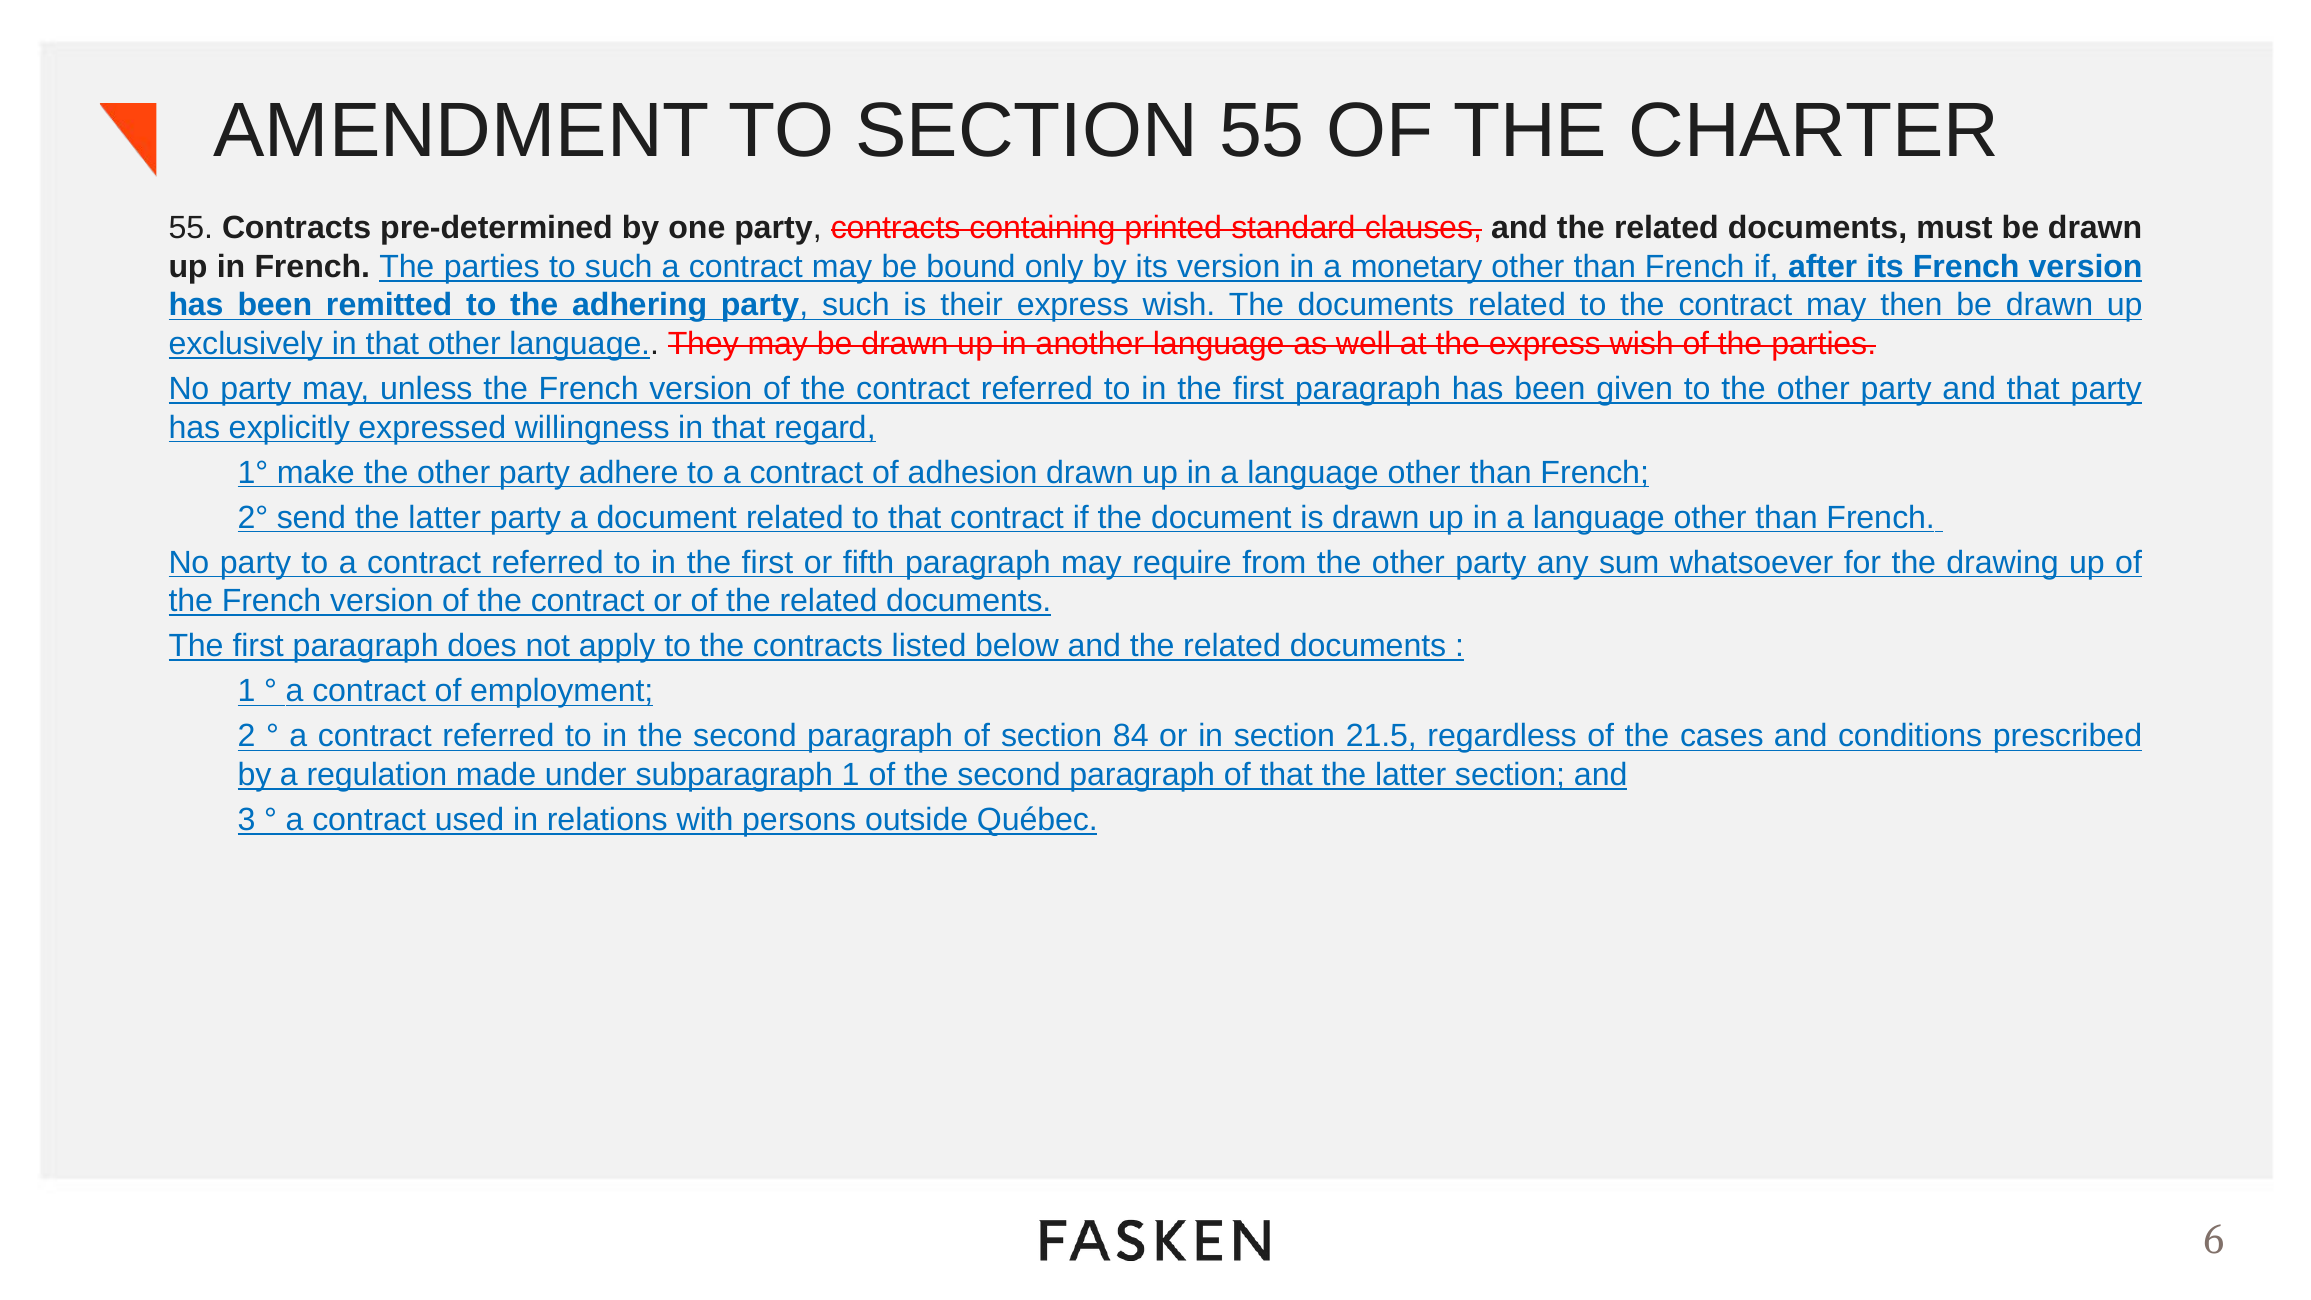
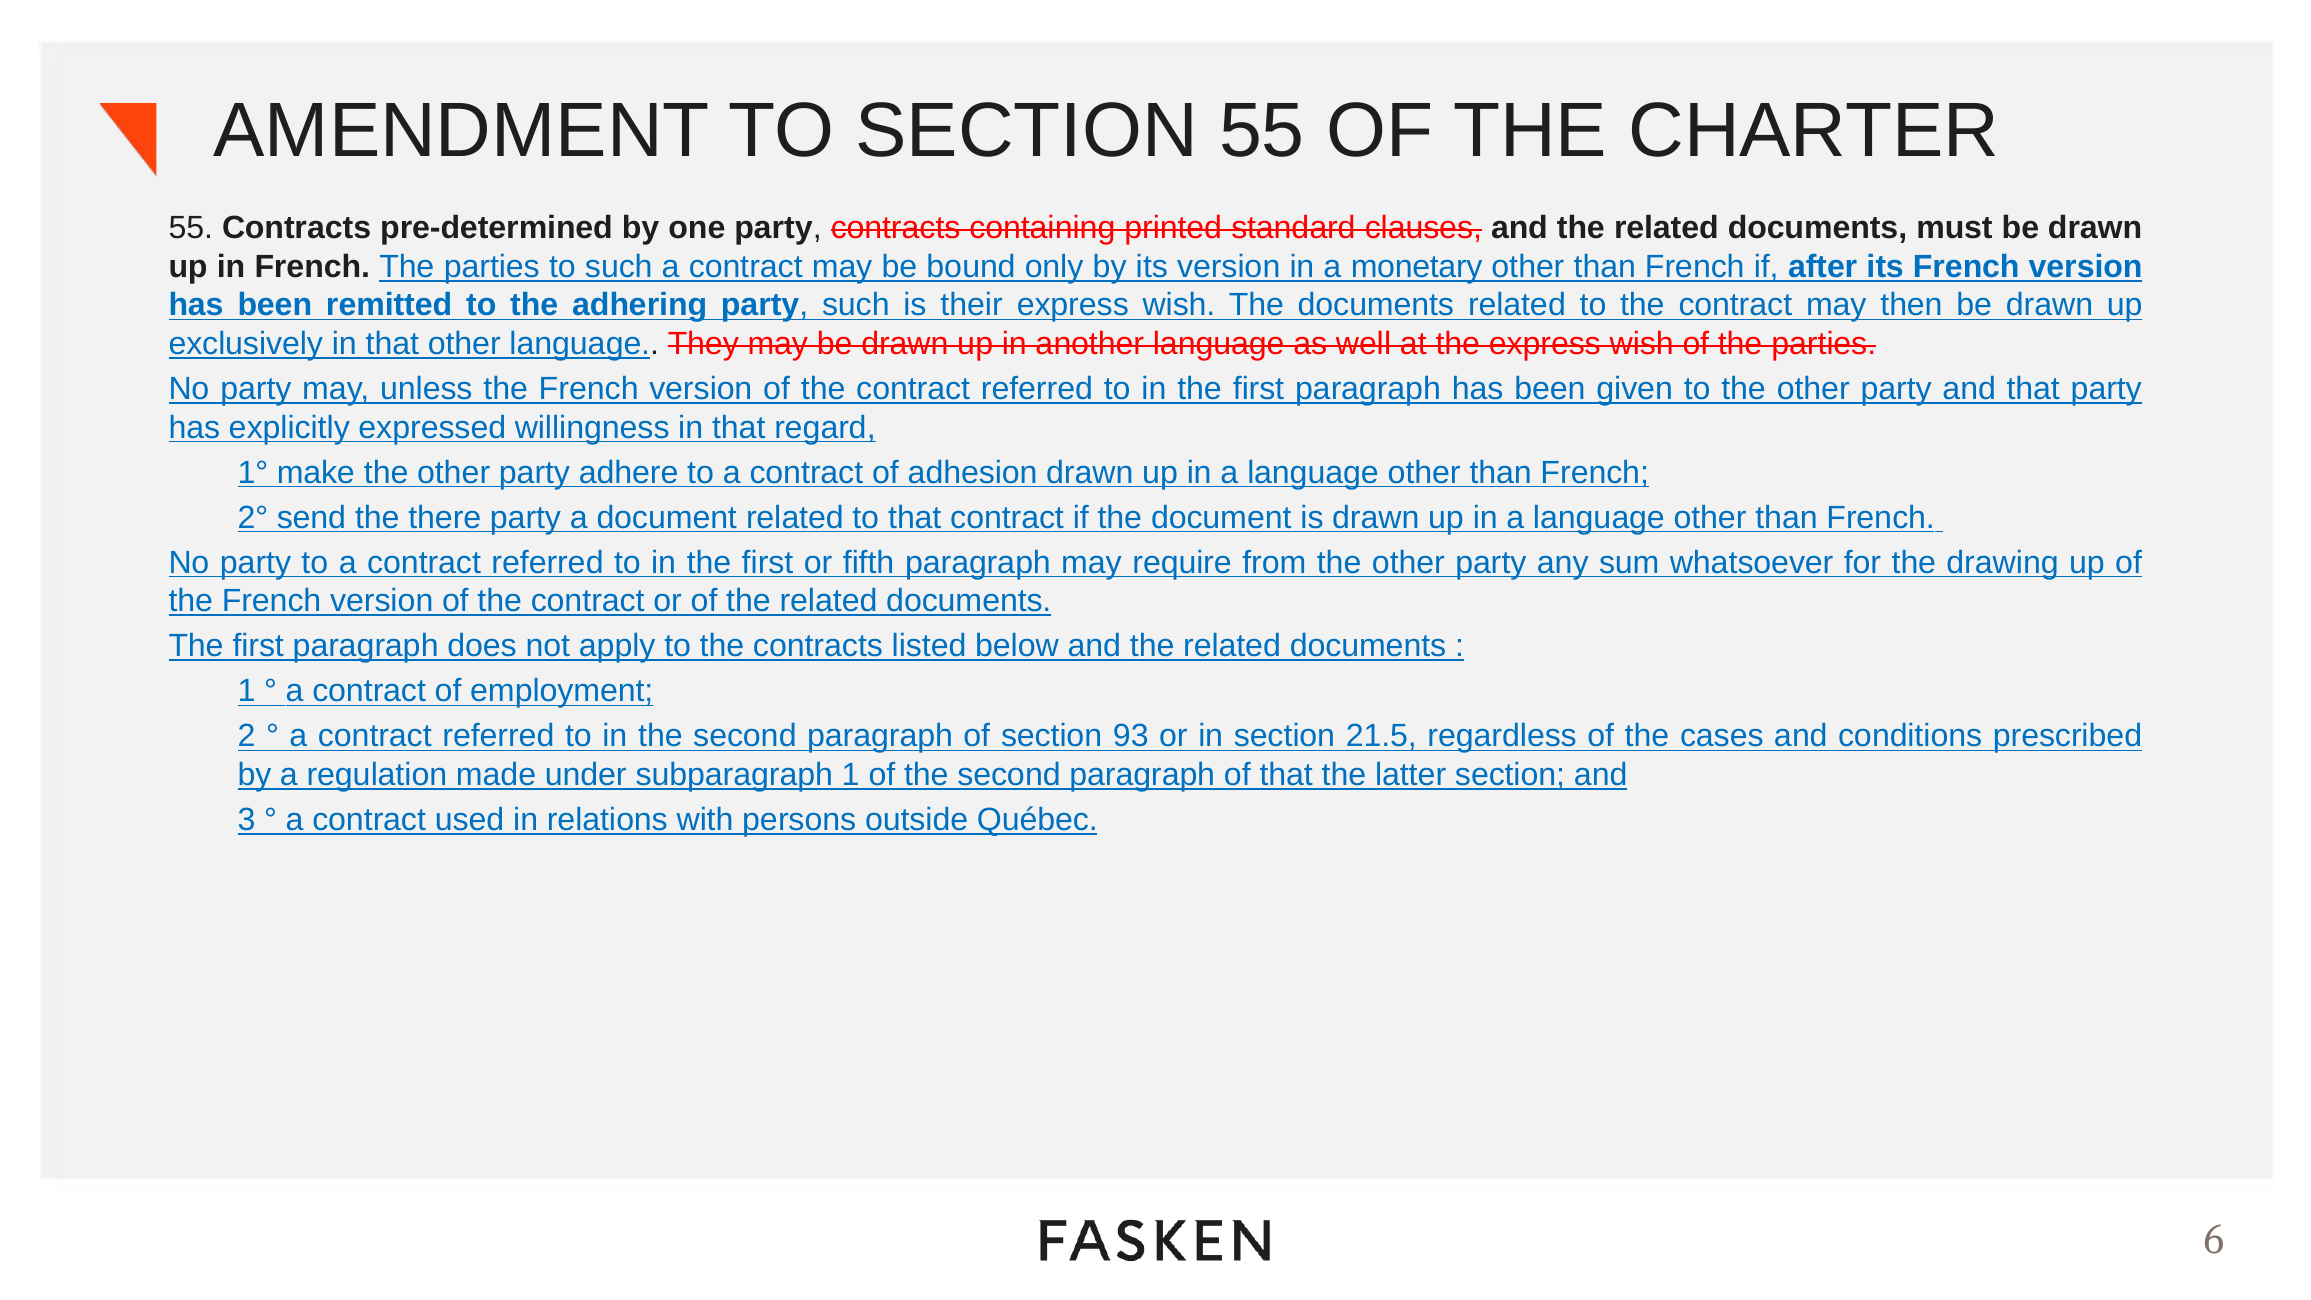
send the latter: latter -> there
84: 84 -> 93
